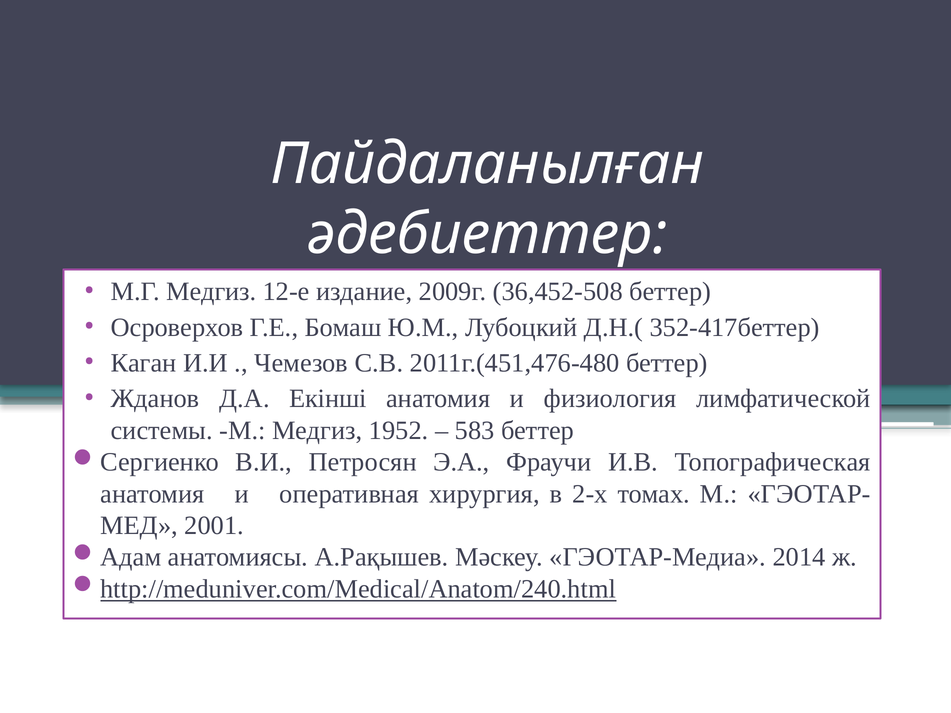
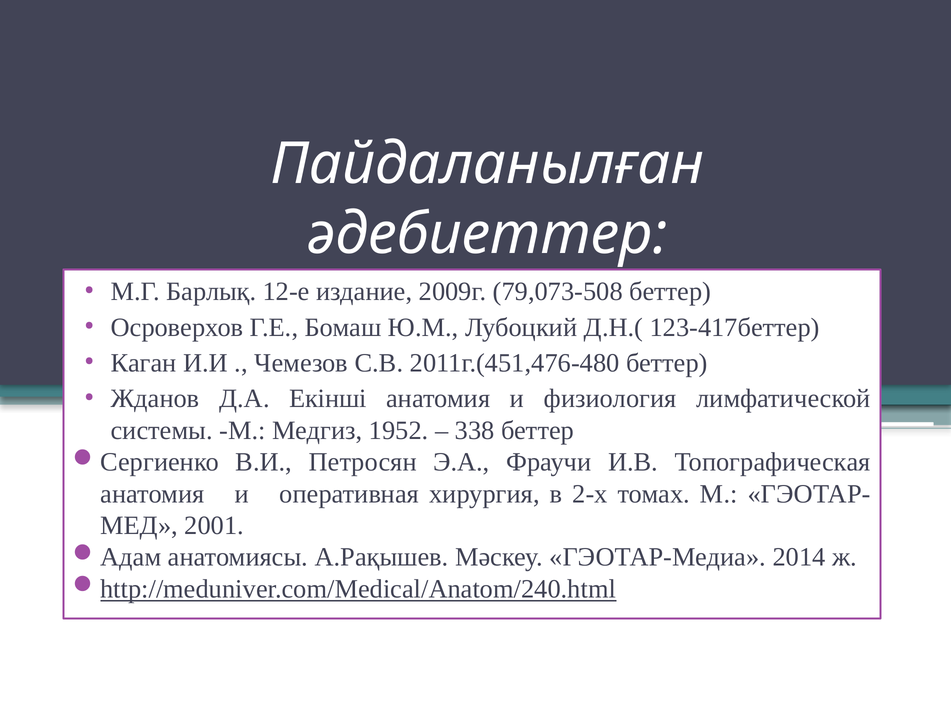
М.Г Медгиз: Медгиз -> Барлық
36,452-508: 36,452-508 -> 79,073-508
352-417беттер: 352-417беттер -> 123-417беттер
583: 583 -> 338
